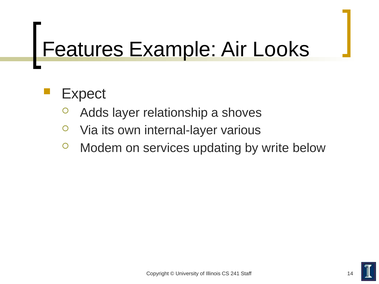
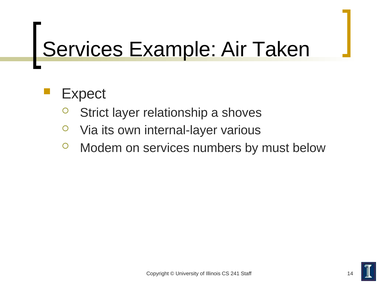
Features at (83, 50): Features -> Services
Looks: Looks -> Taken
Adds: Adds -> Strict
updating: updating -> numbers
write: write -> must
